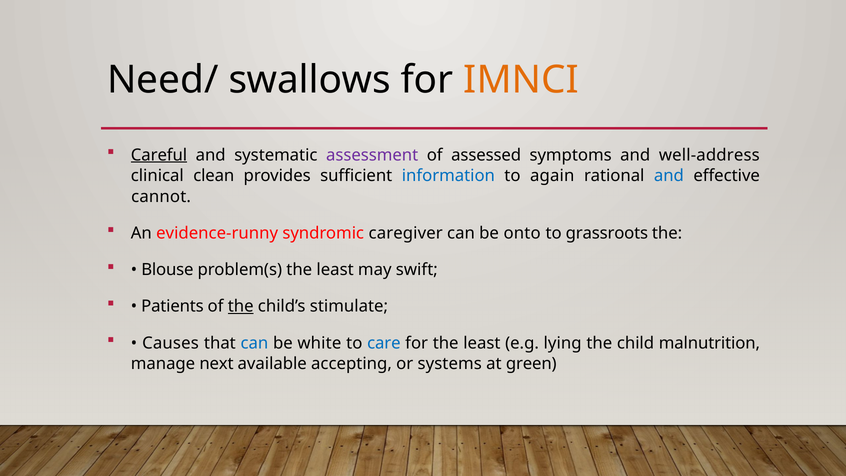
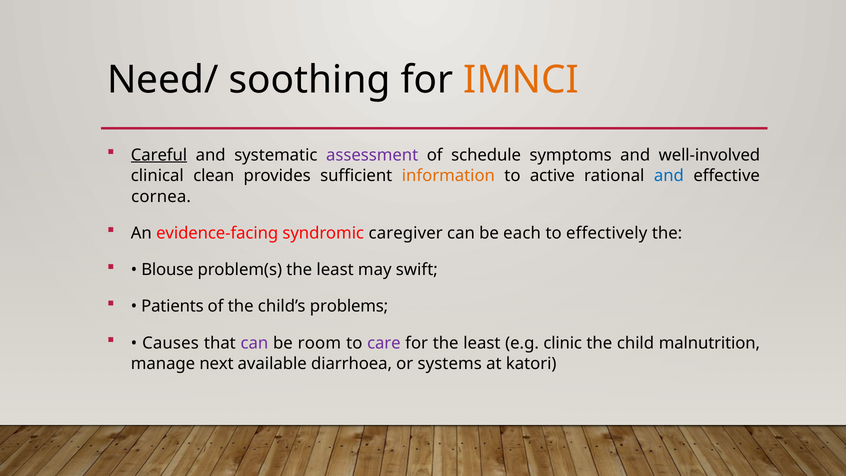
swallows: swallows -> soothing
assessed: assessed -> schedule
well-address: well-address -> well-involved
information colour: blue -> orange
again: again -> active
cannot: cannot -> cornea
evidence-runny: evidence-runny -> evidence-facing
onto: onto -> each
grassroots: grassroots -> effectively
the at (241, 306) underline: present -> none
stimulate: stimulate -> problems
can at (254, 343) colour: blue -> purple
white: white -> room
care colour: blue -> purple
lying: lying -> clinic
accepting: accepting -> diarrhoea
green: green -> katori
